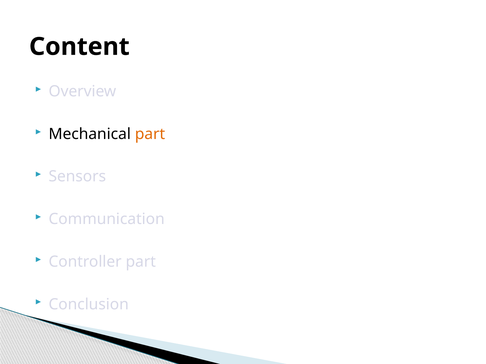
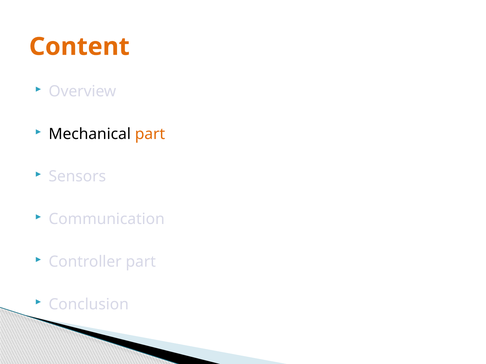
Content colour: black -> orange
